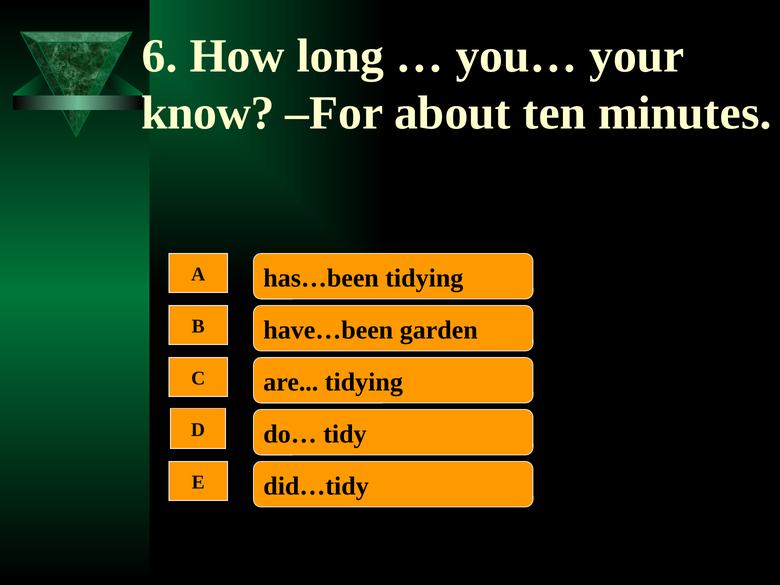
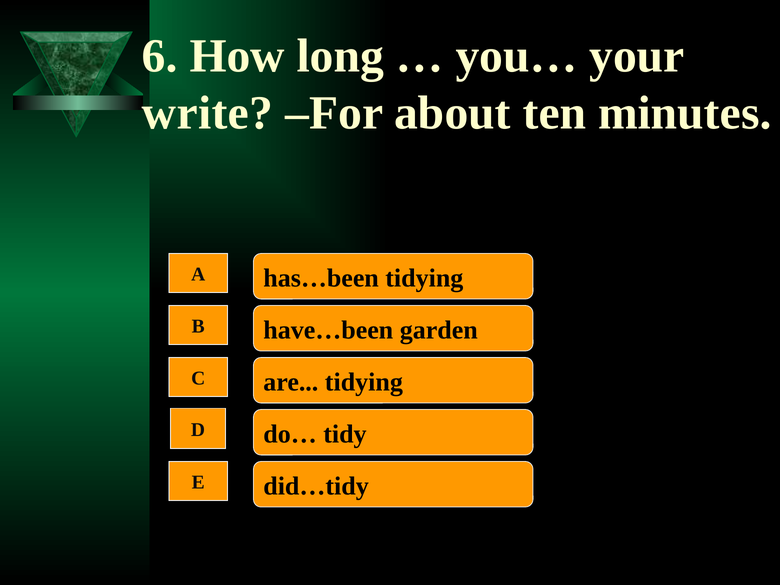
know: know -> write
